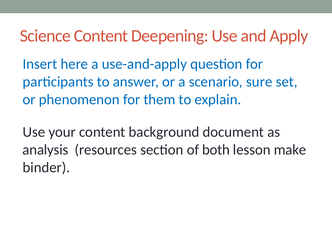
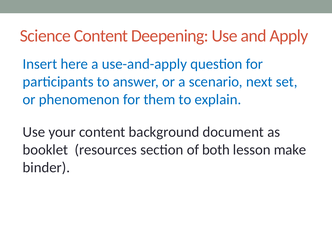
sure: sure -> next
analysis: analysis -> booklet
